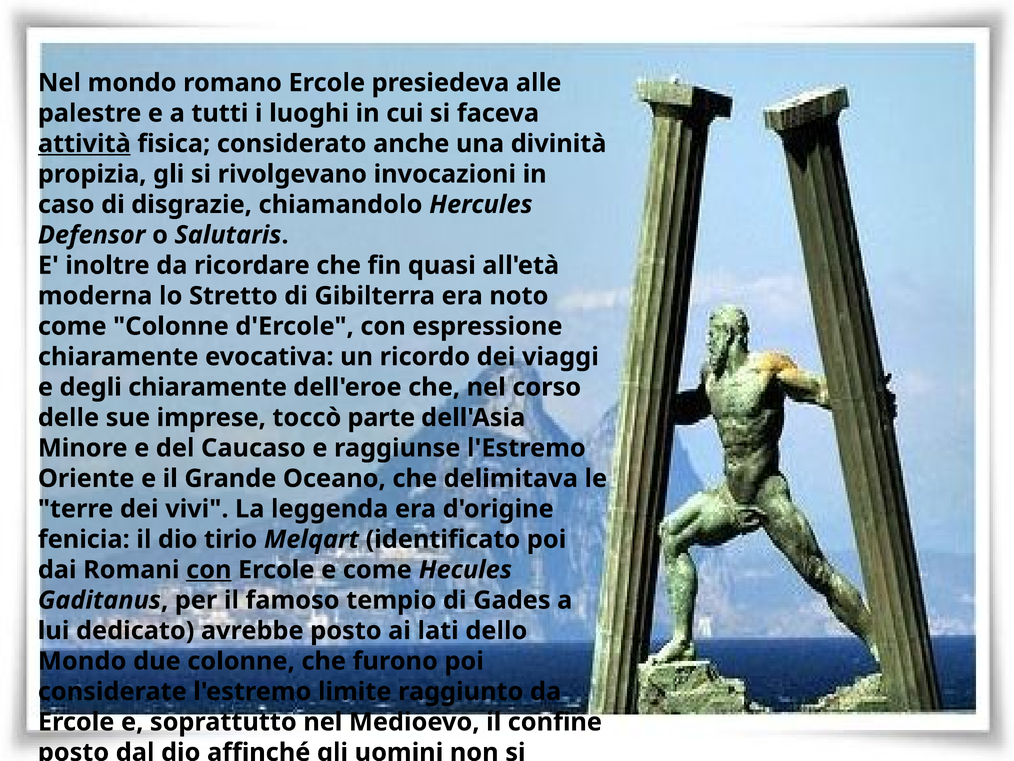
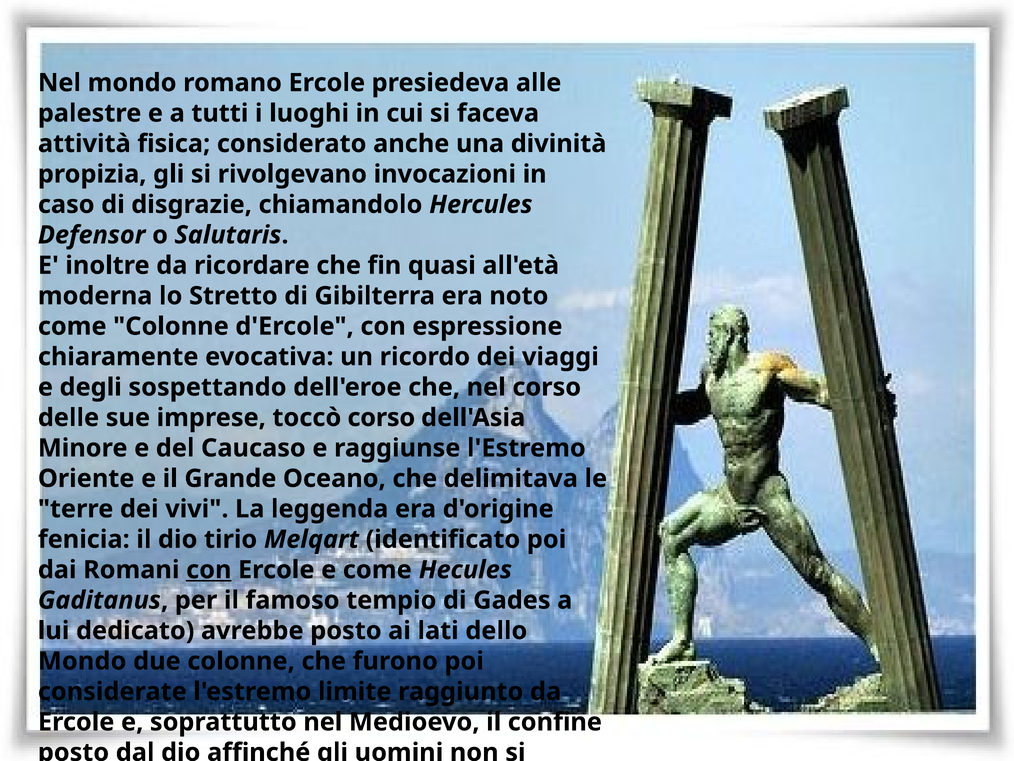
attività underline: present -> none
degli chiaramente: chiaramente -> sospettando
toccò parte: parte -> corso
